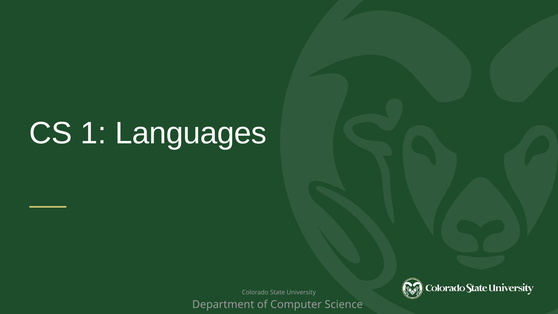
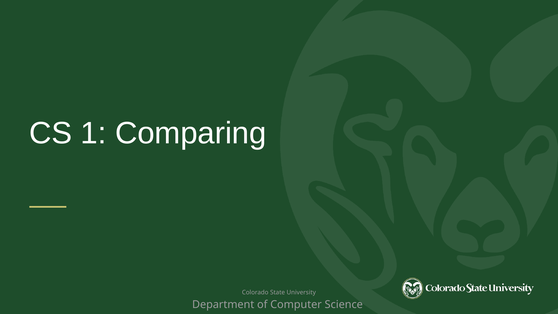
Languages: Languages -> Comparing
